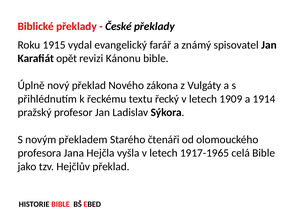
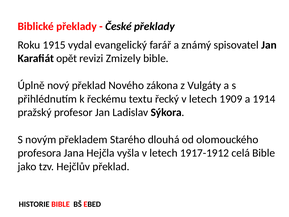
Kánonu: Kánonu -> Zmizely
čtenáři: čtenáři -> dlouhá
1917-1965: 1917-1965 -> 1917-1912
